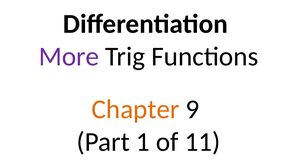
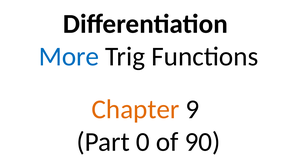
More colour: purple -> blue
1: 1 -> 0
11: 11 -> 90
